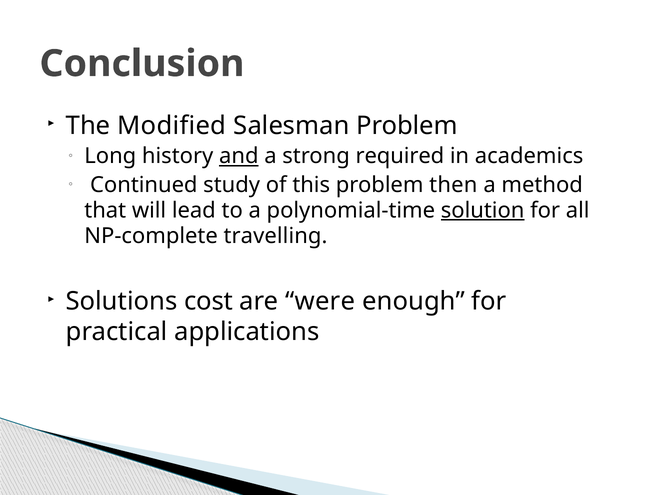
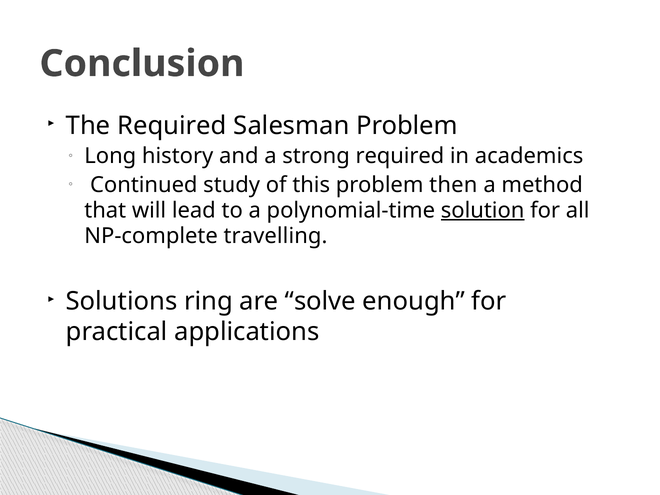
The Modified: Modified -> Required
and underline: present -> none
cost: cost -> ring
were: were -> solve
